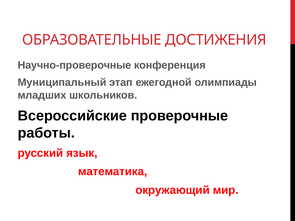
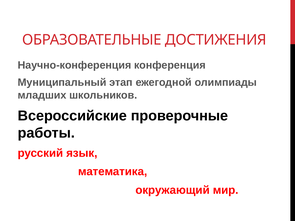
Научно-проверочные: Научно-проверочные -> Научно-конференция
